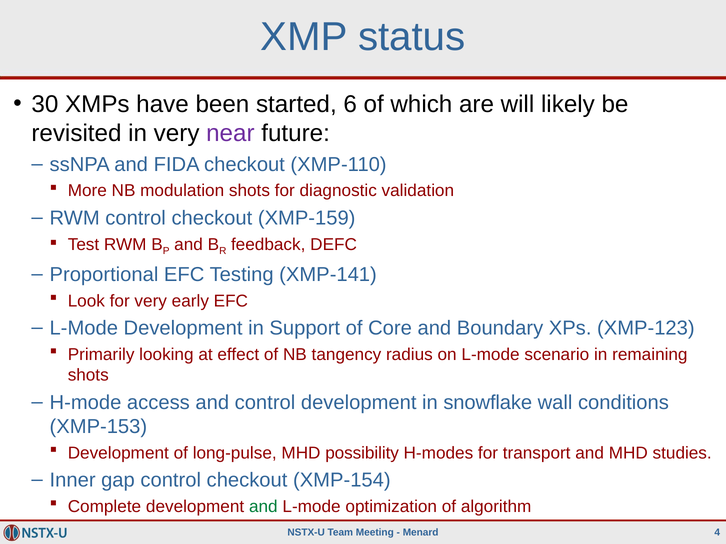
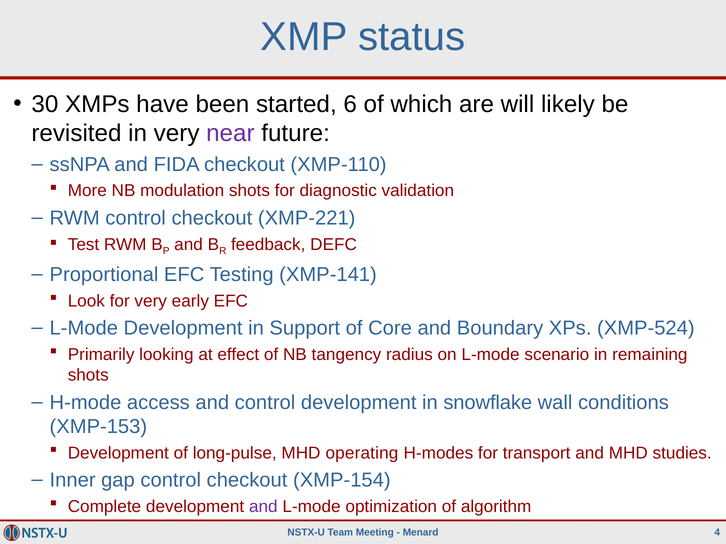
XMP-159: XMP-159 -> XMP-221
XMP-123: XMP-123 -> XMP-524
possibility: possibility -> operating
and at (263, 507) colour: green -> purple
